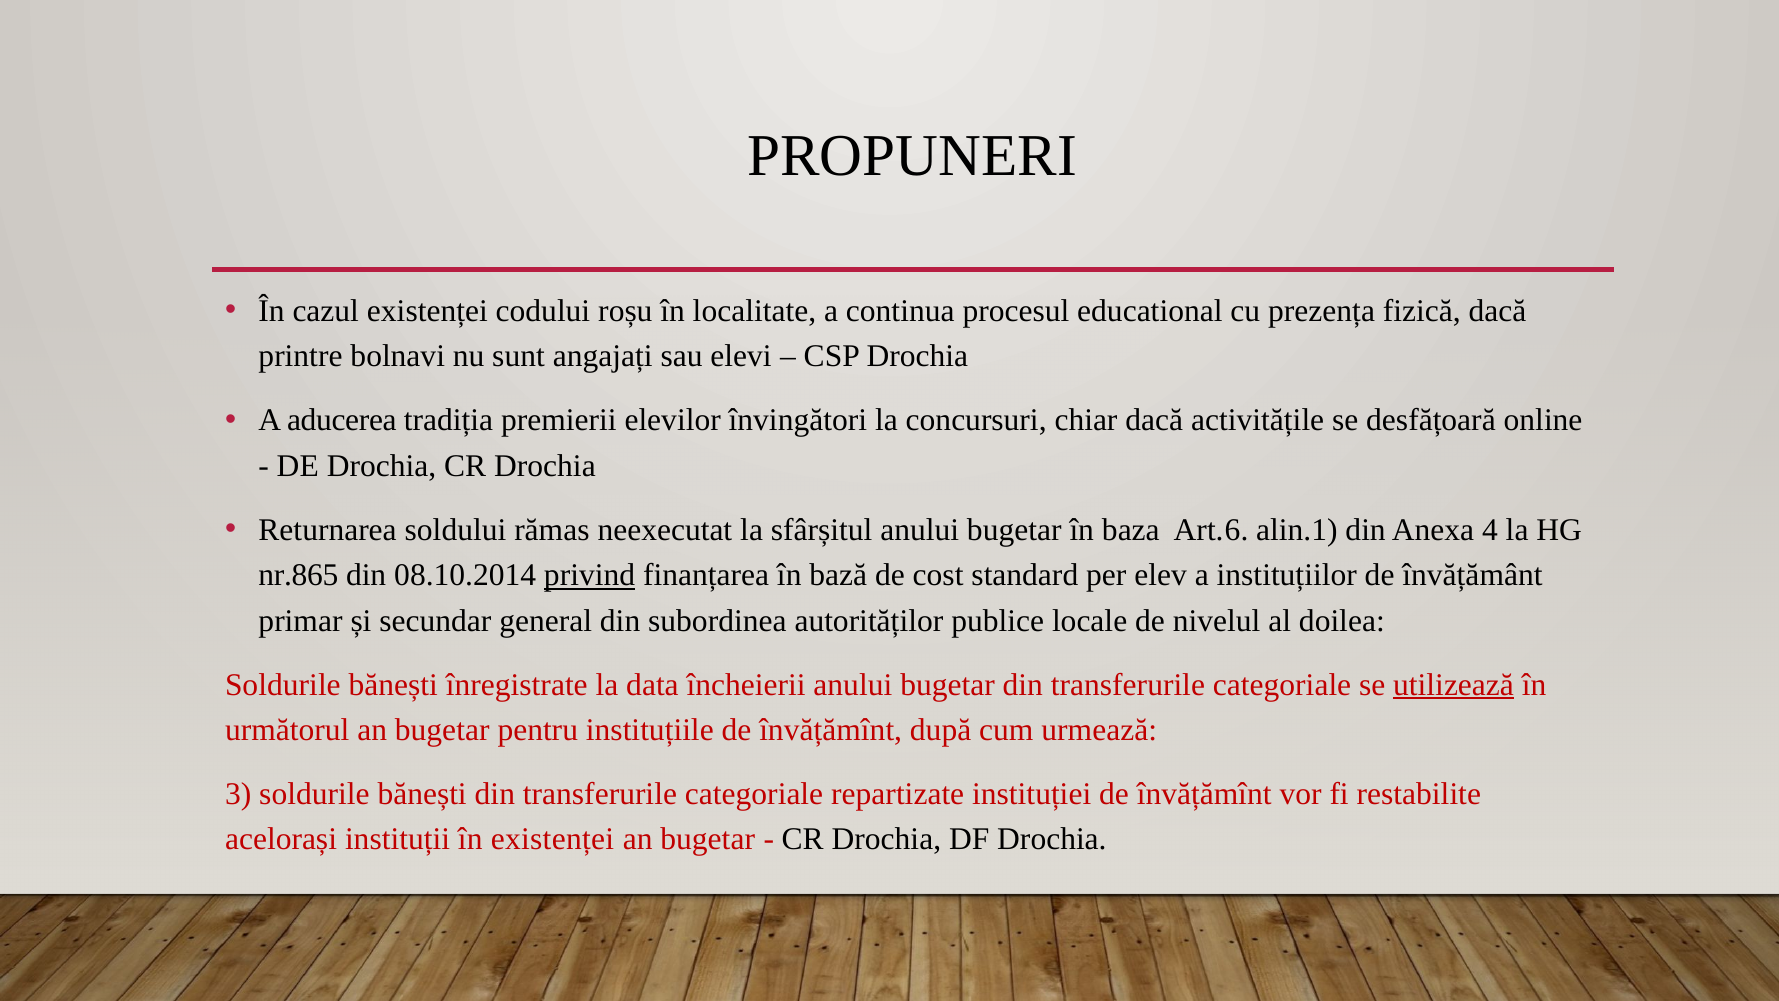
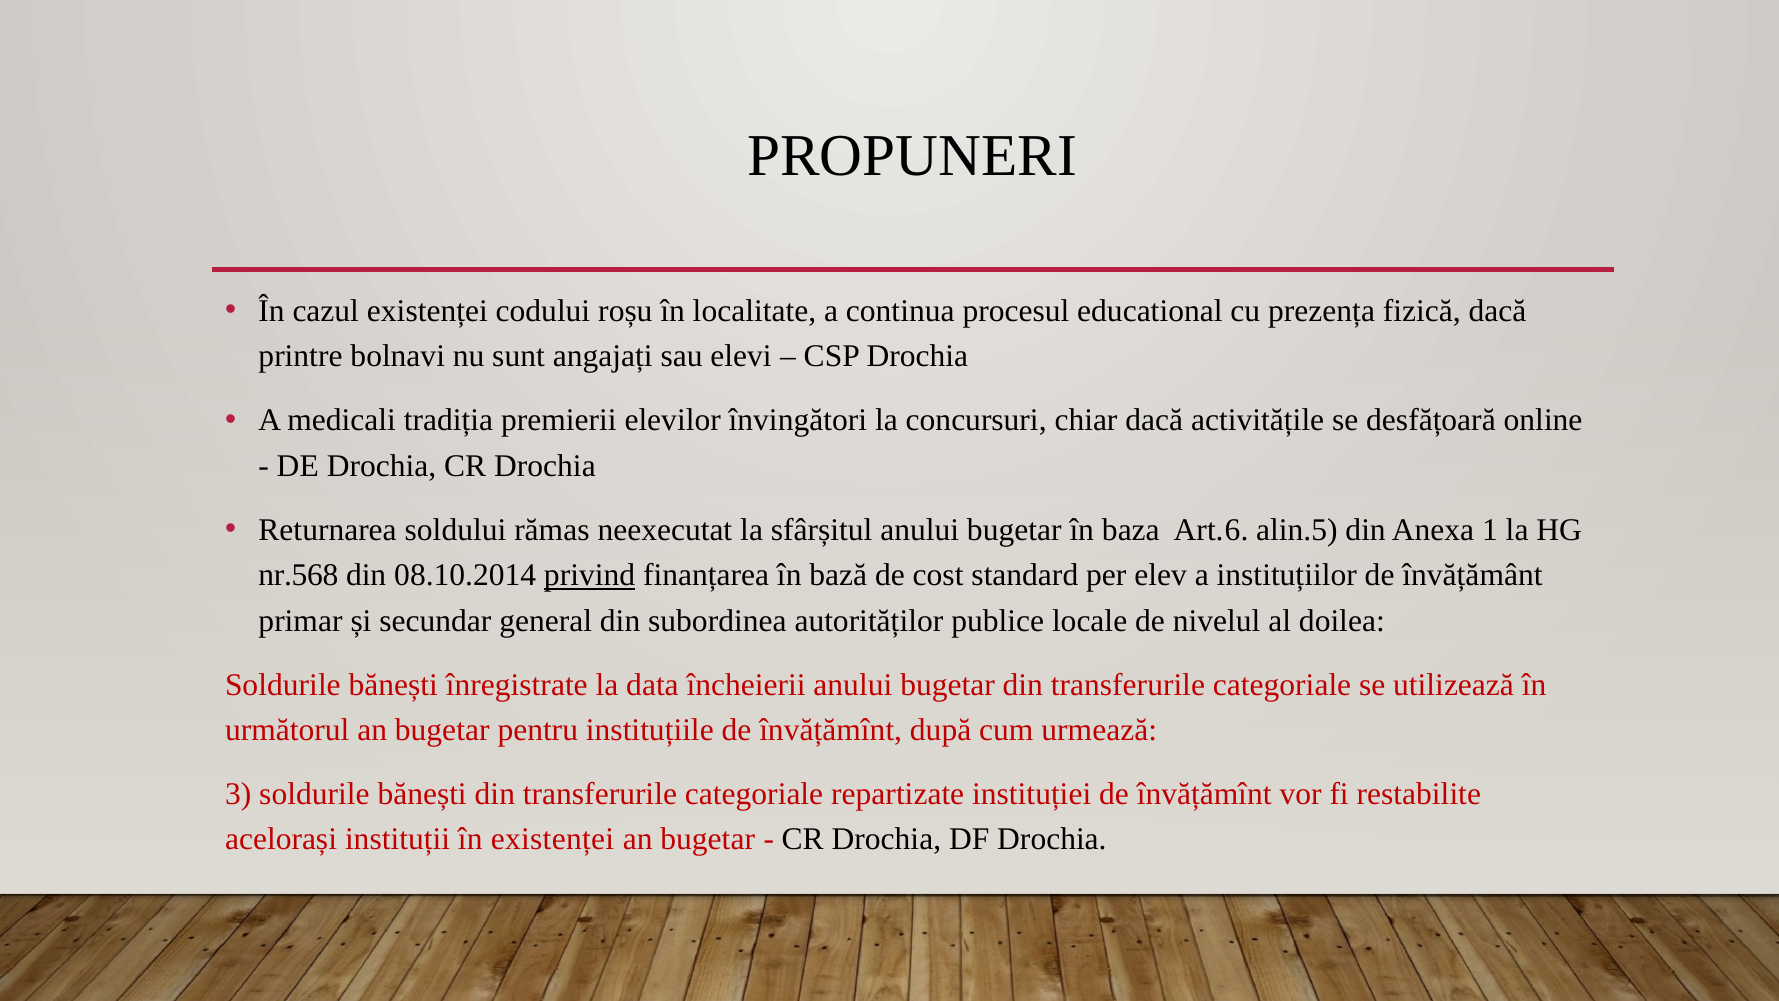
aducerea: aducerea -> medicali
alin.1: alin.1 -> alin.5
4: 4 -> 1
nr.865: nr.865 -> nr.568
utilizează underline: present -> none
